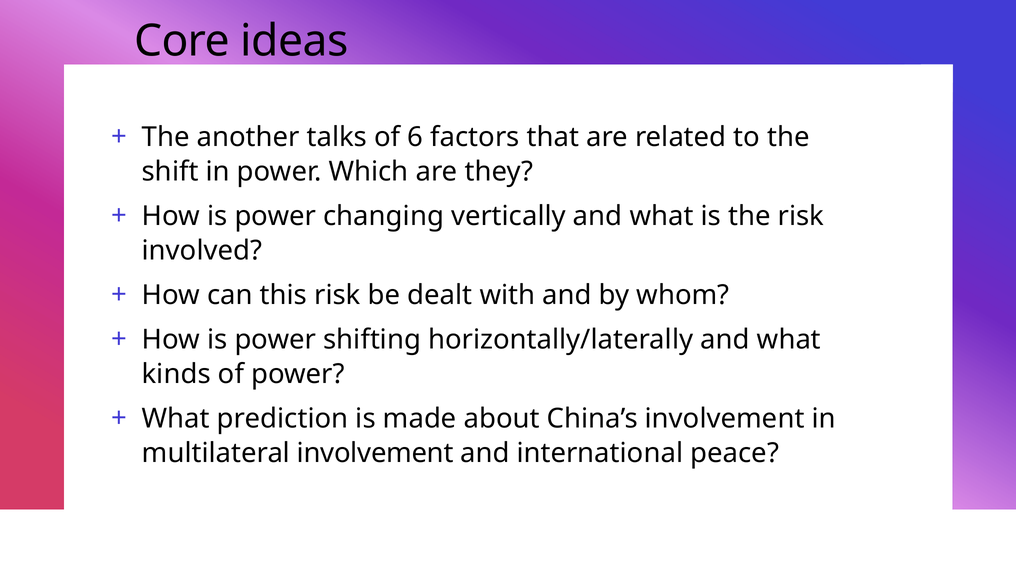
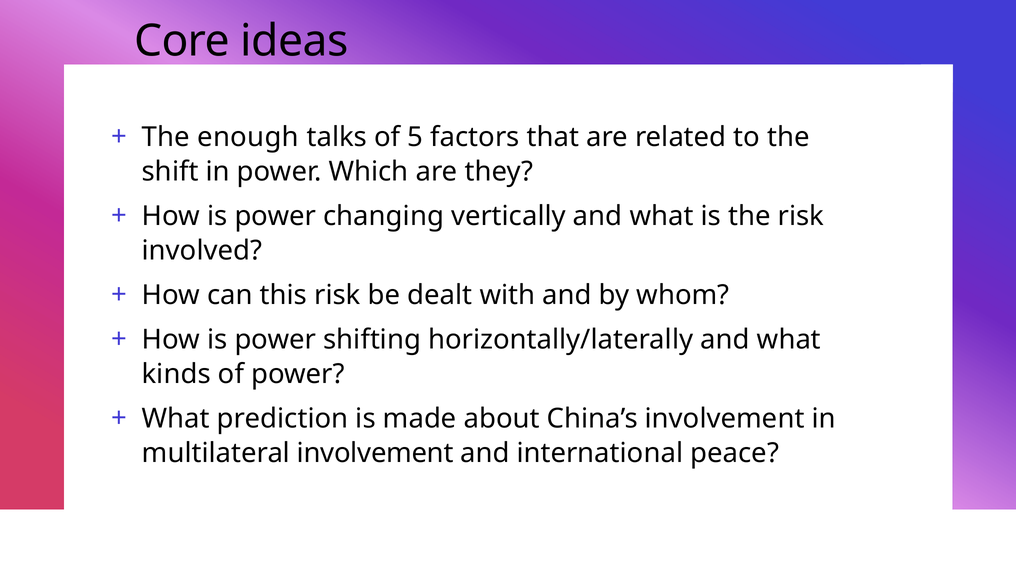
another: another -> enough
6: 6 -> 5
